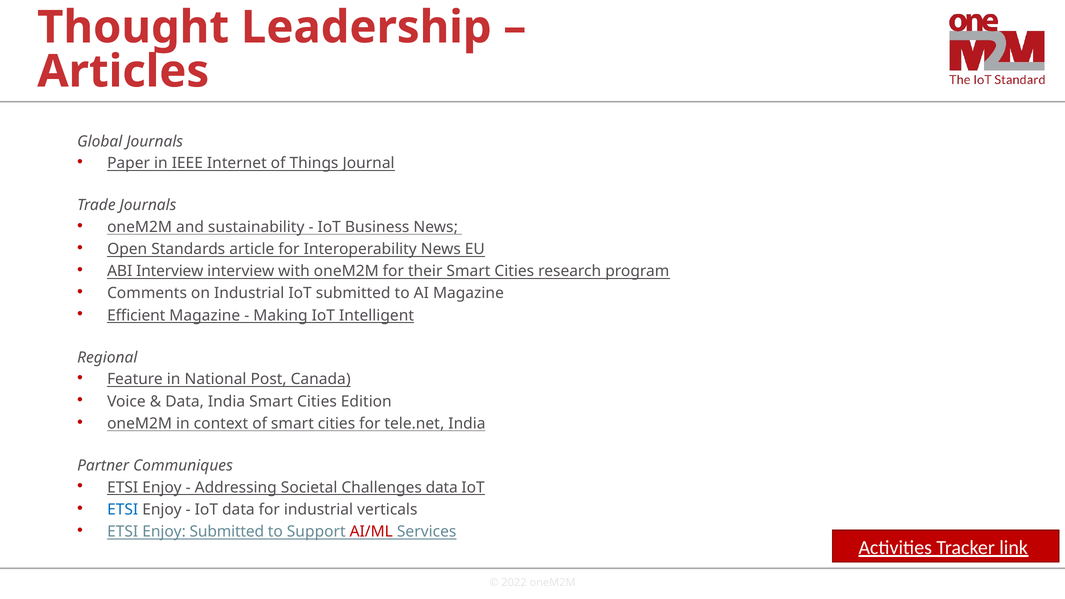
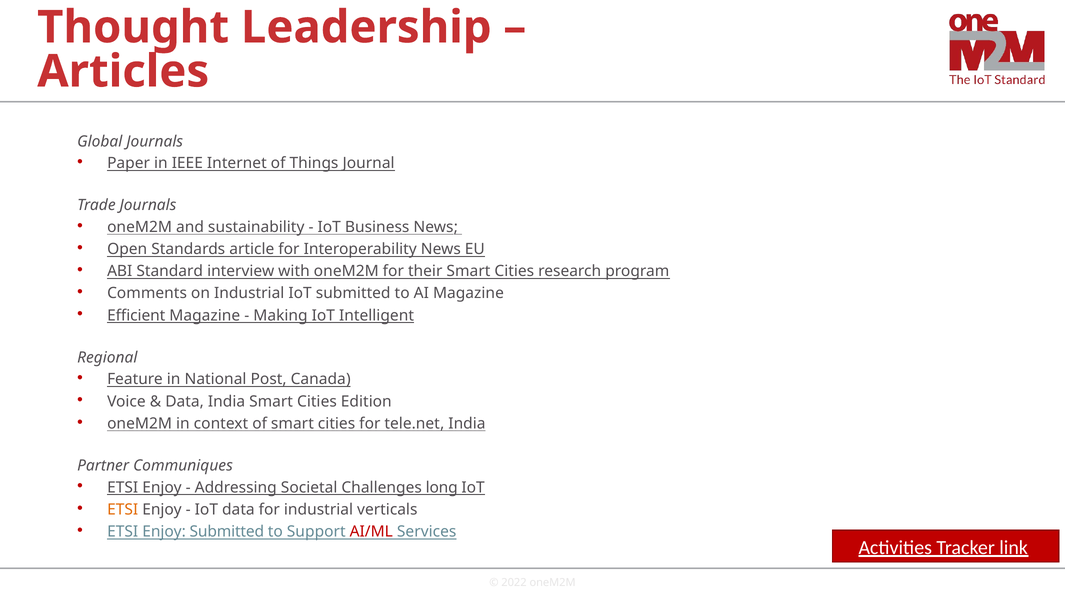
ABI Interview: Interview -> Standard
Challenges data: data -> long
ETSI at (123, 510) colour: blue -> orange
